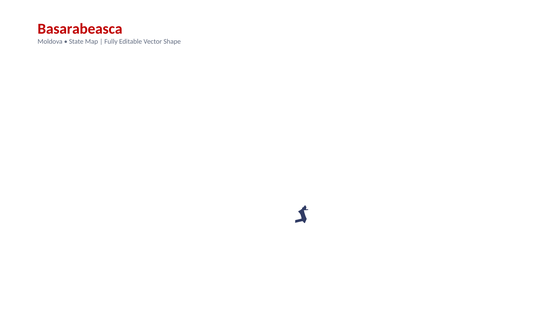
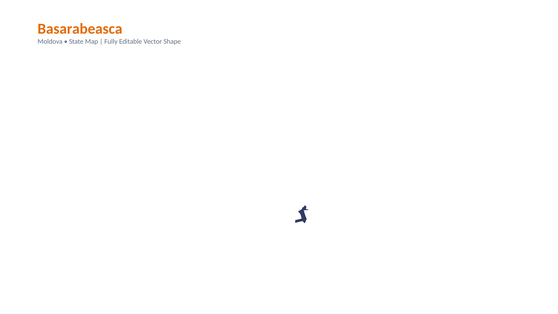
Basarabeasca colour: red -> orange
